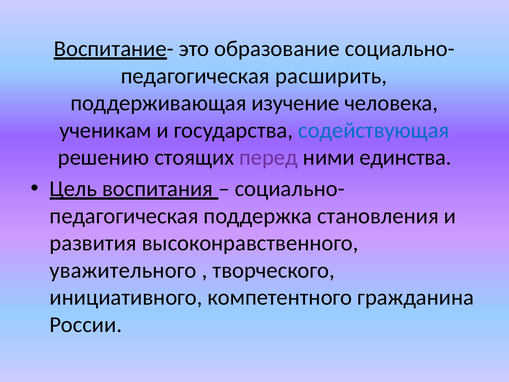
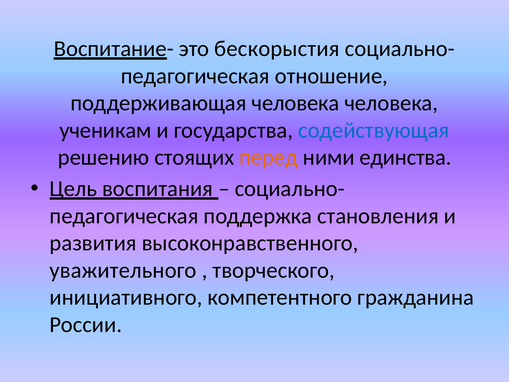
образование: образование -> бескорыстия
расширить: расширить -> отношение
поддерживающая изучение: изучение -> человека
перед colour: purple -> orange
